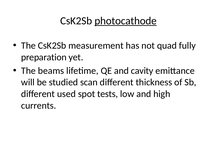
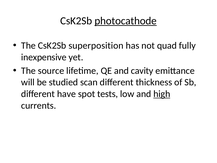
measurement: measurement -> superposition
preparation: preparation -> inexpensive
beams: beams -> source
used: used -> have
high underline: none -> present
